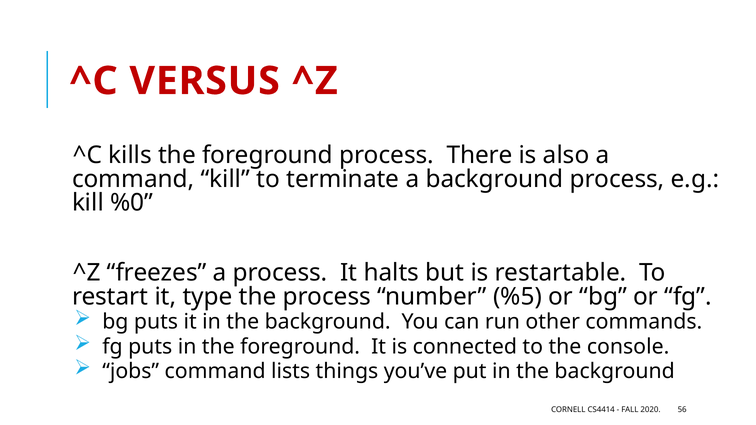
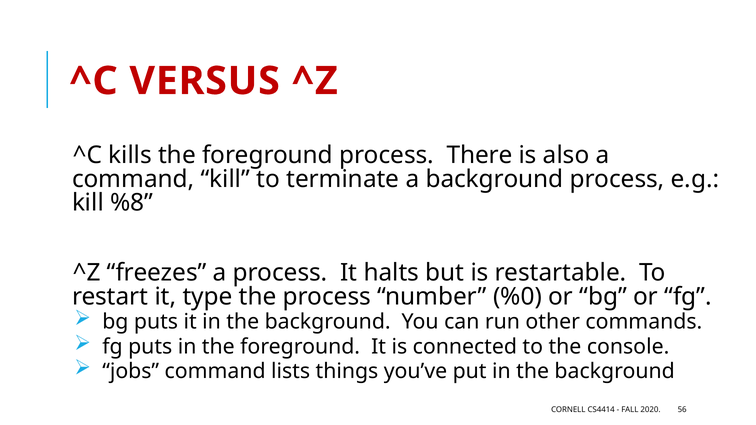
%0: %0 -> %8
%5: %5 -> %0
